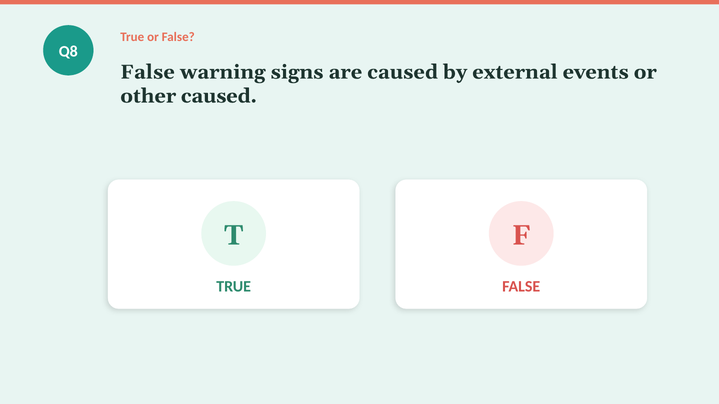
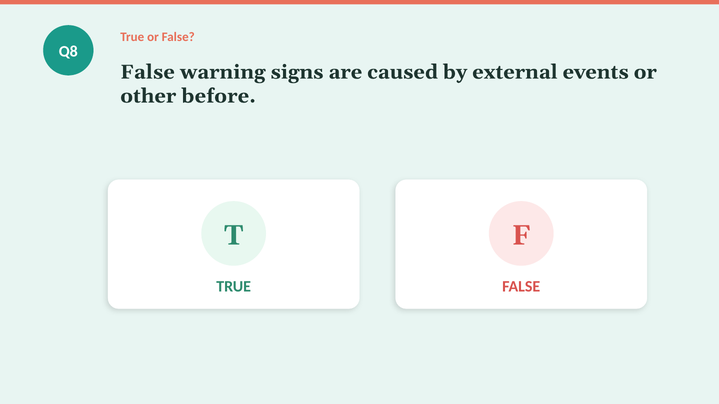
other caused: caused -> before
